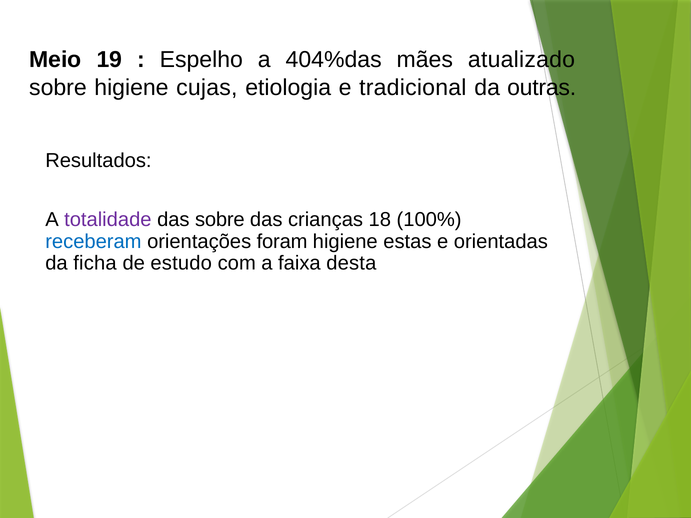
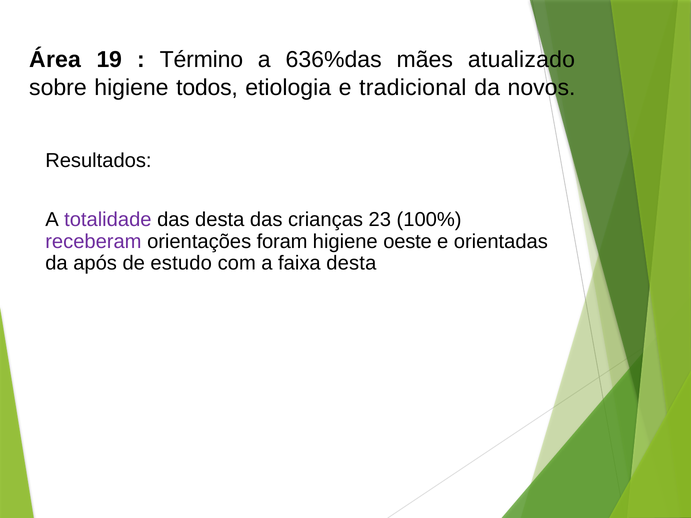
Meio: Meio -> Área
Espelho: Espelho -> Término
404%das: 404%das -> 636%das
cujas: cujas -> todos
outras: outras -> novos
das sobre: sobre -> desta
18: 18 -> 23
receberam colour: blue -> purple
estas: estas -> oeste
ficha: ficha -> após
